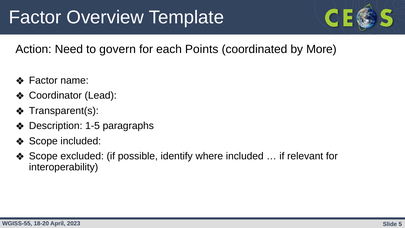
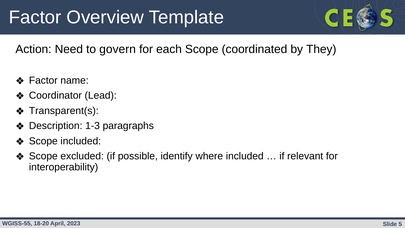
each Points: Points -> Scope
More: More -> They
1-5: 1-5 -> 1-3
